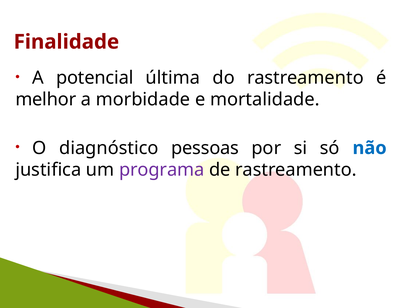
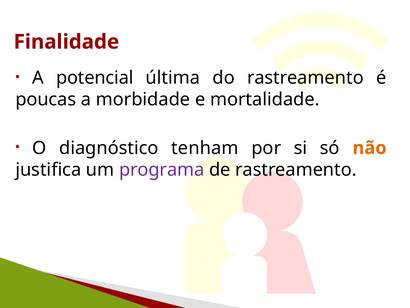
melhor: melhor -> poucas
pessoas: pessoas -> tenham
não colour: blue -> orange
